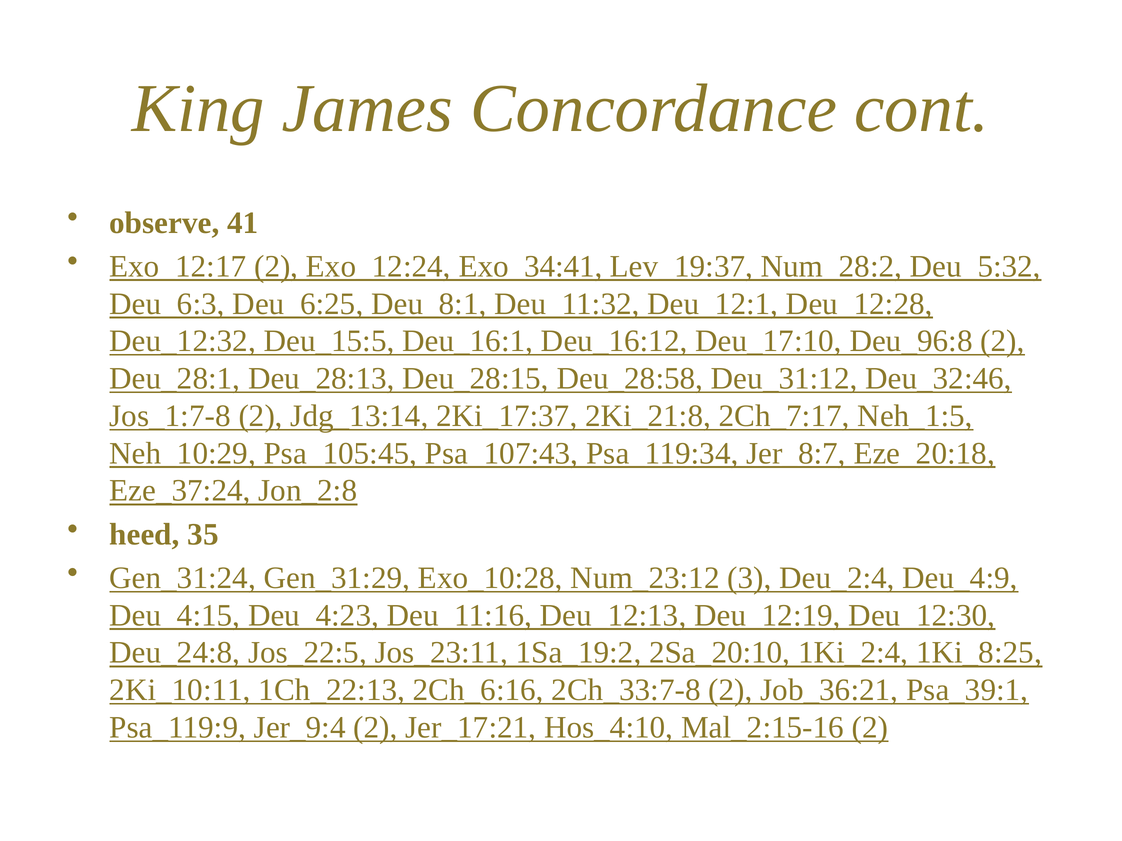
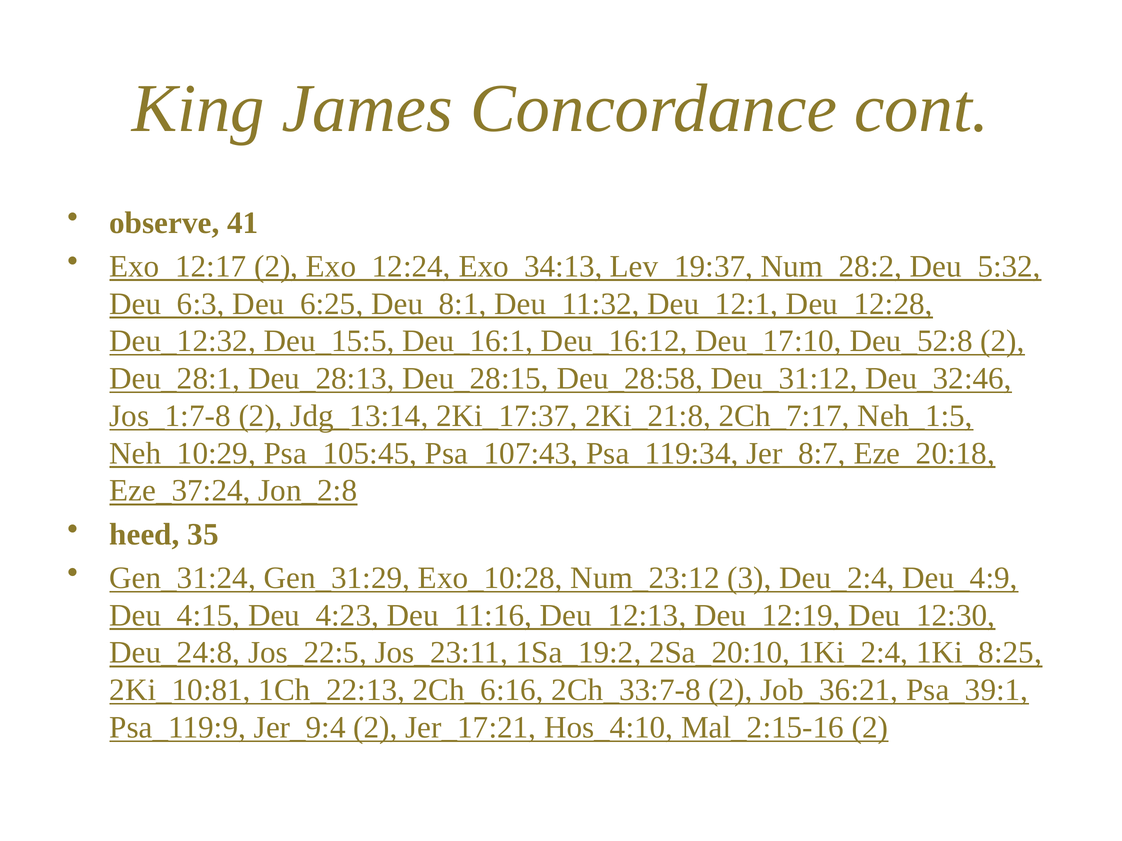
Exo_34:41: Exo_34:41 -> Exo_34:13
Deu_96:8: Deu_96:8 -> Deu_52:8
2Ki_10:11: 2Ki_10:11 -> 2Ki_10:81
